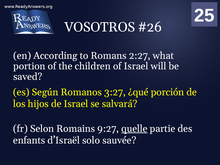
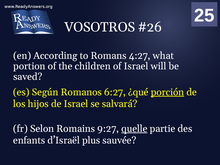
2:27: 2:27 -> 4:27
3:27: 3:27 -> 6:27
porción underline: none -> present
solo: solo -> plus
